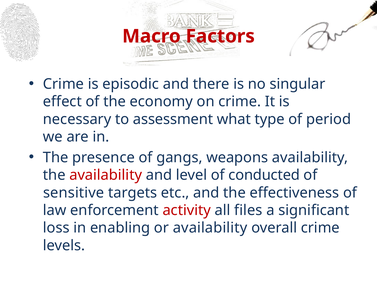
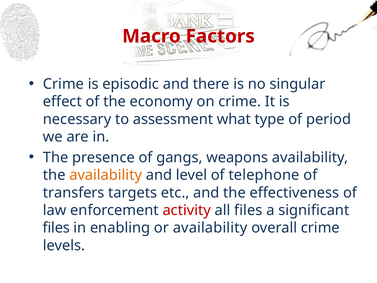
availability at (106, 175) colour: red -> orange
conducted: conducted -> telephone
sensitive: sensitive -> transfers
loss at (56, 228): loss -> files
